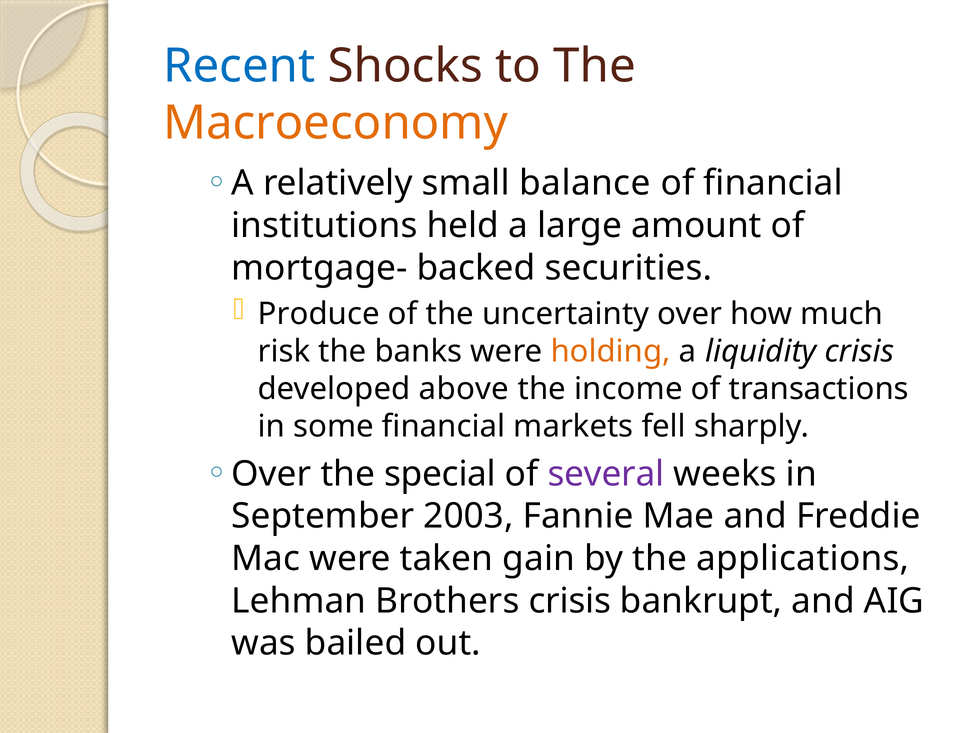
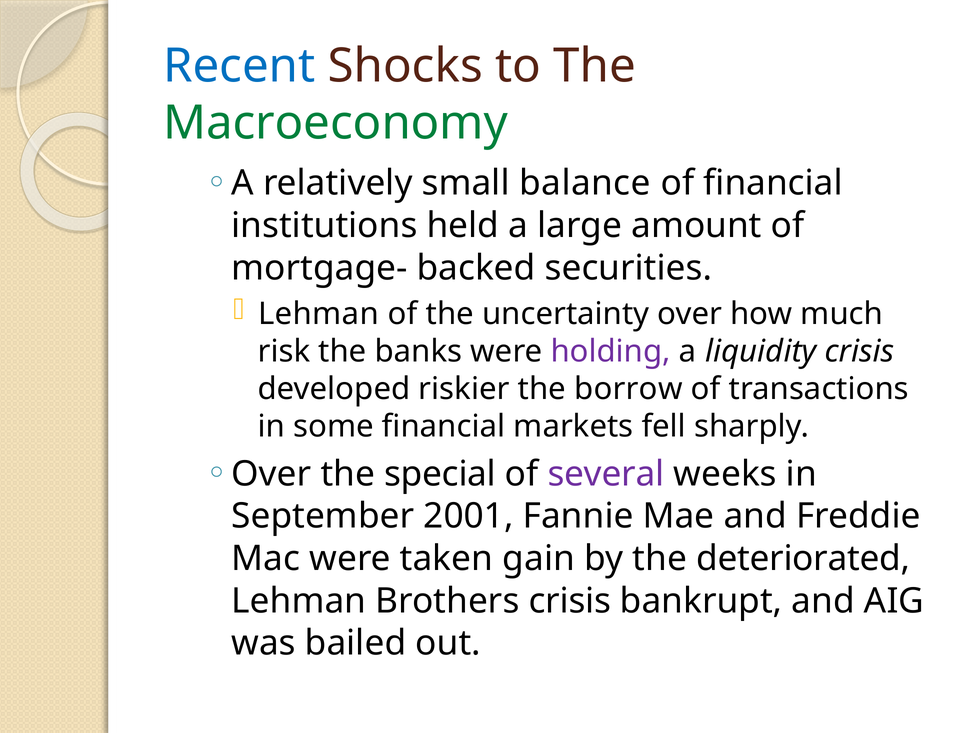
Macroeconomy colour: orange -> green
Produce at (319, 314): Produce -> Lehman
holding colour: orange -> purple
above: above -> riskier
income: income -> borrow
2003: 2003 -> 2001
applications: applications -> deteriorated
